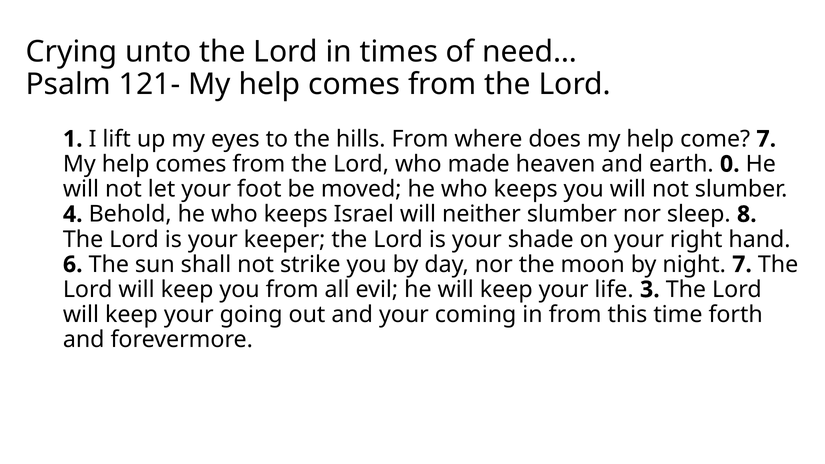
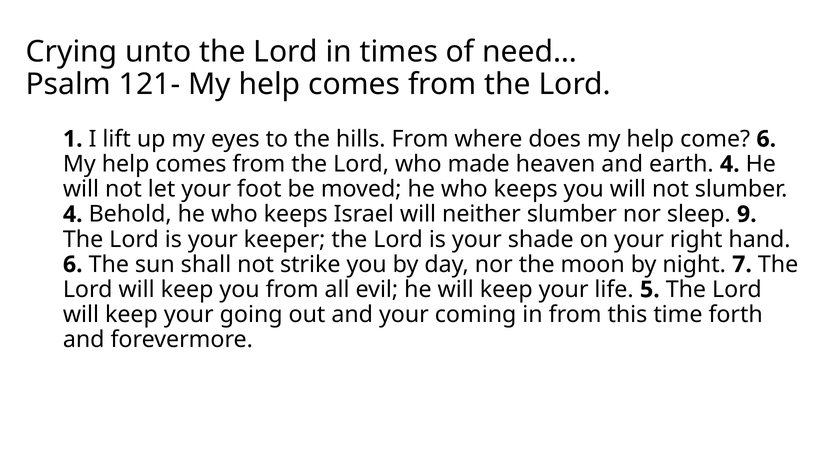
come 7: 7 -> 6
earth 0: 0 -> 4
8: 8 -> 9
3: 3 -> 5
